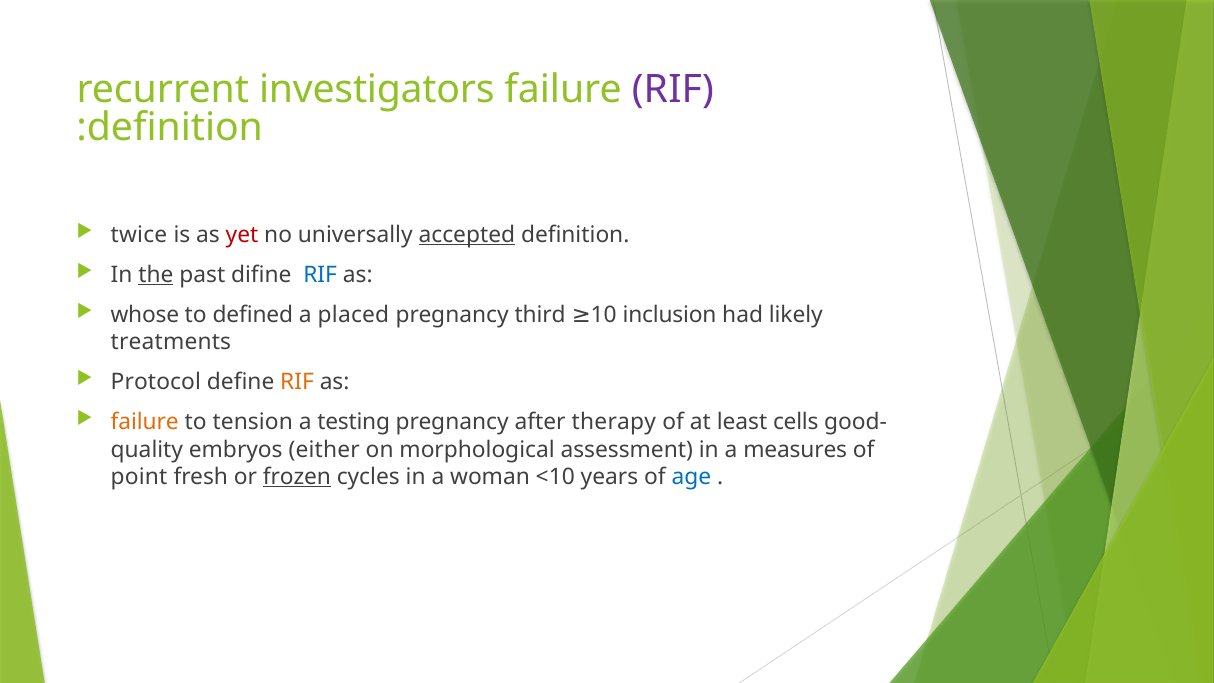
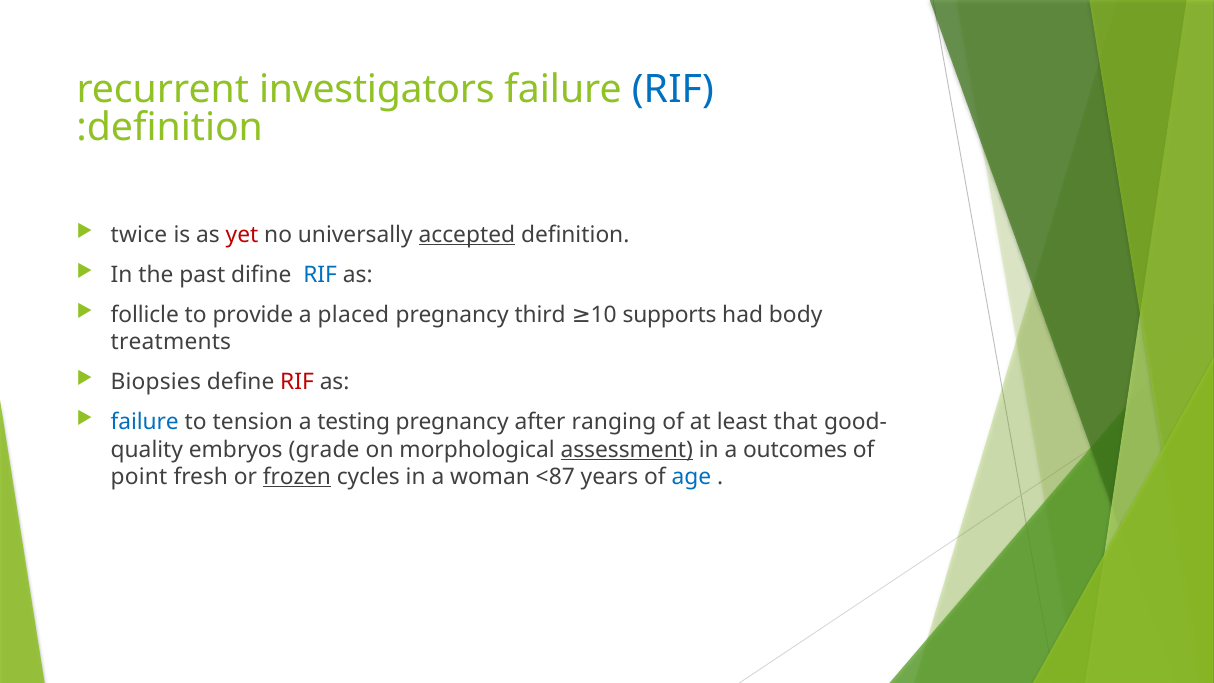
RIF at (673, 90) colour: purple -> blue
the underline: present -> none
whose: whose -> follicle
defined: defined -> provide
inclusion: inclusion -> supports
likely: likely -> body
Protocol: Protocol -> Biopsies
RIF at (297, 382) colour: orange -> red
failure at (145, 422) colour: orange -> blue
therapy: therapy -> ranging
cells: cells -> that
either: either -> grade
assessment underline: none -> present
measures: measures -> outcomes
<10: <10 -> <87
